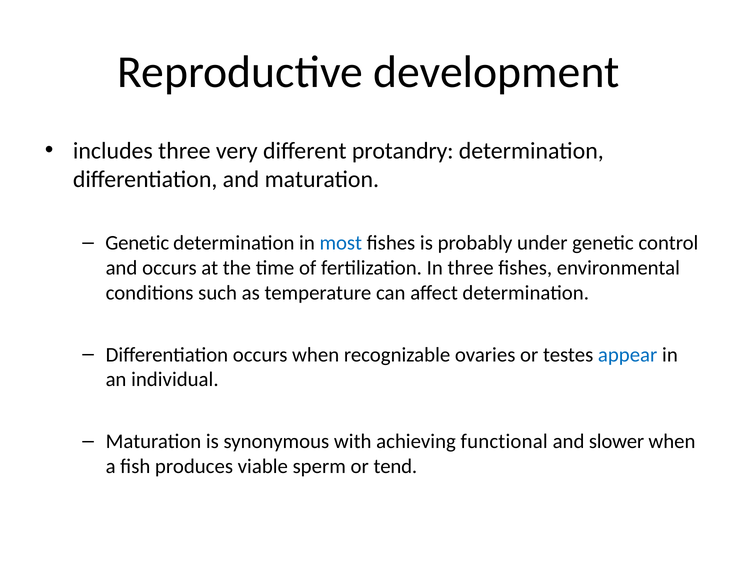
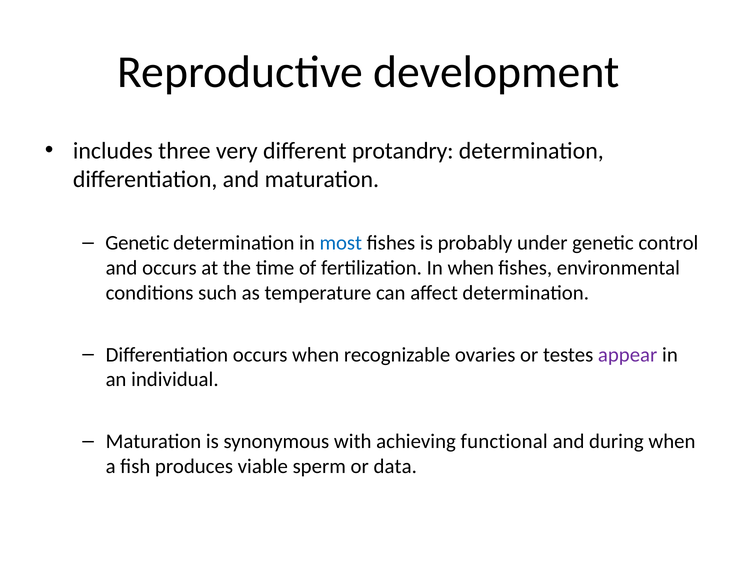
In three: three -> when
appear colour: blue -> purple
slower: slower -> during
tend: tend -> data
